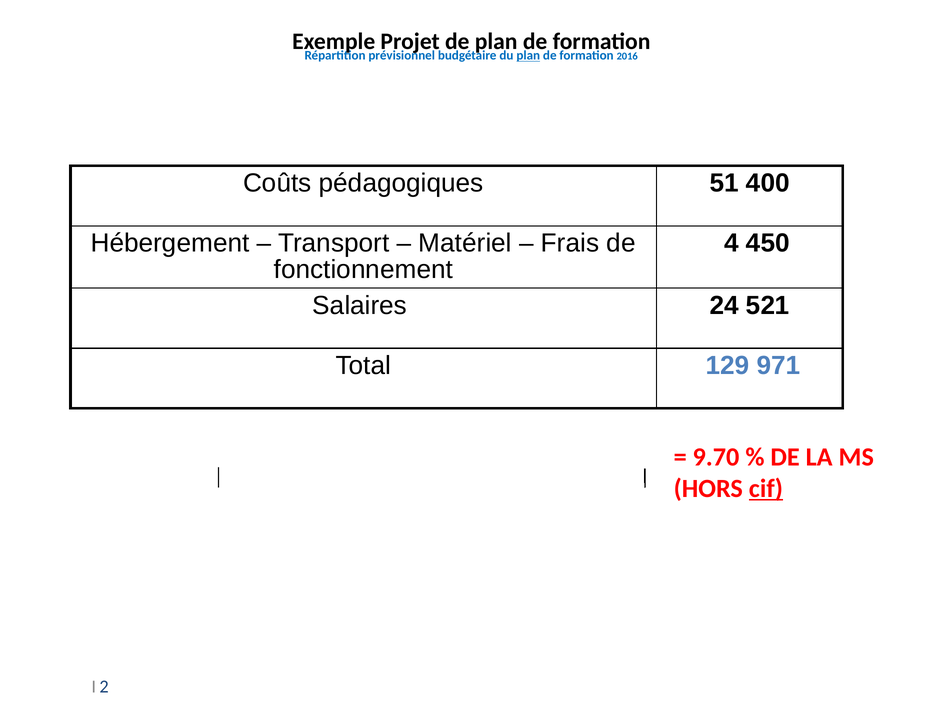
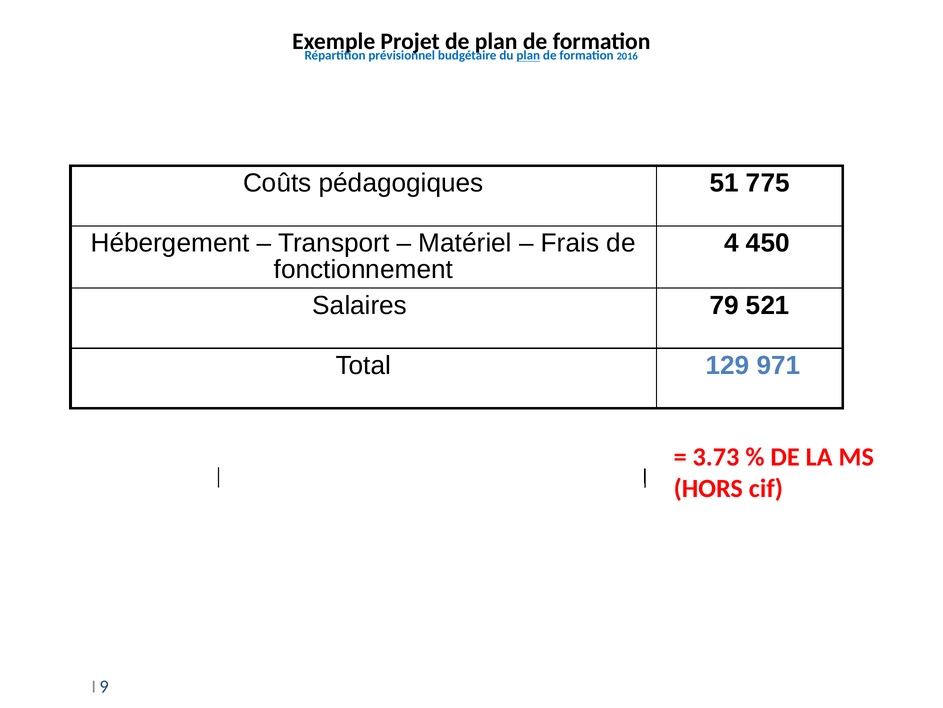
400: 400 -> 775
24: 24 -> 79
9.70: 9.70 -> 3.73
cif underline: present -> none
2: 2 -> 9
